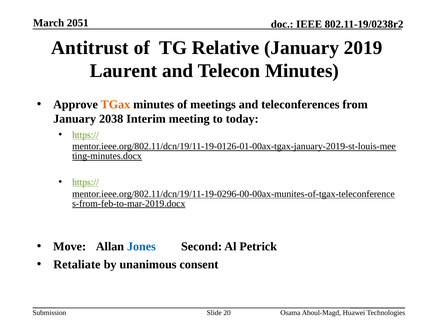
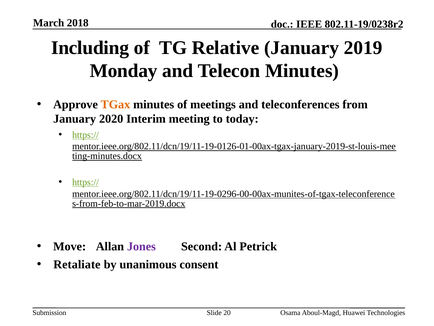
2051: 2051 -> 2018
Antitrust: Antitrust -> Including
Laurent: Laurent -> Monday
2038: 2038 -> 2020
Jones colour: blue -> purple
